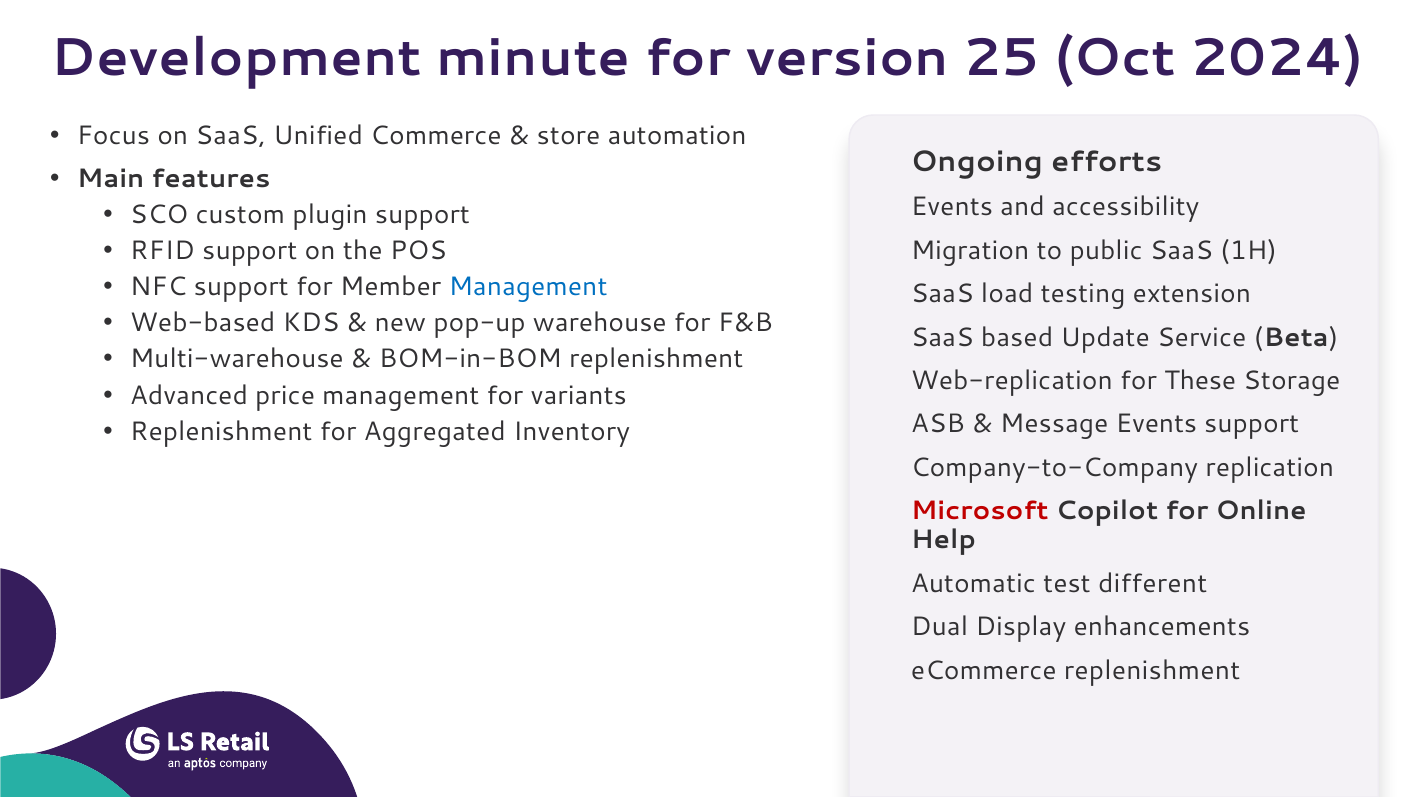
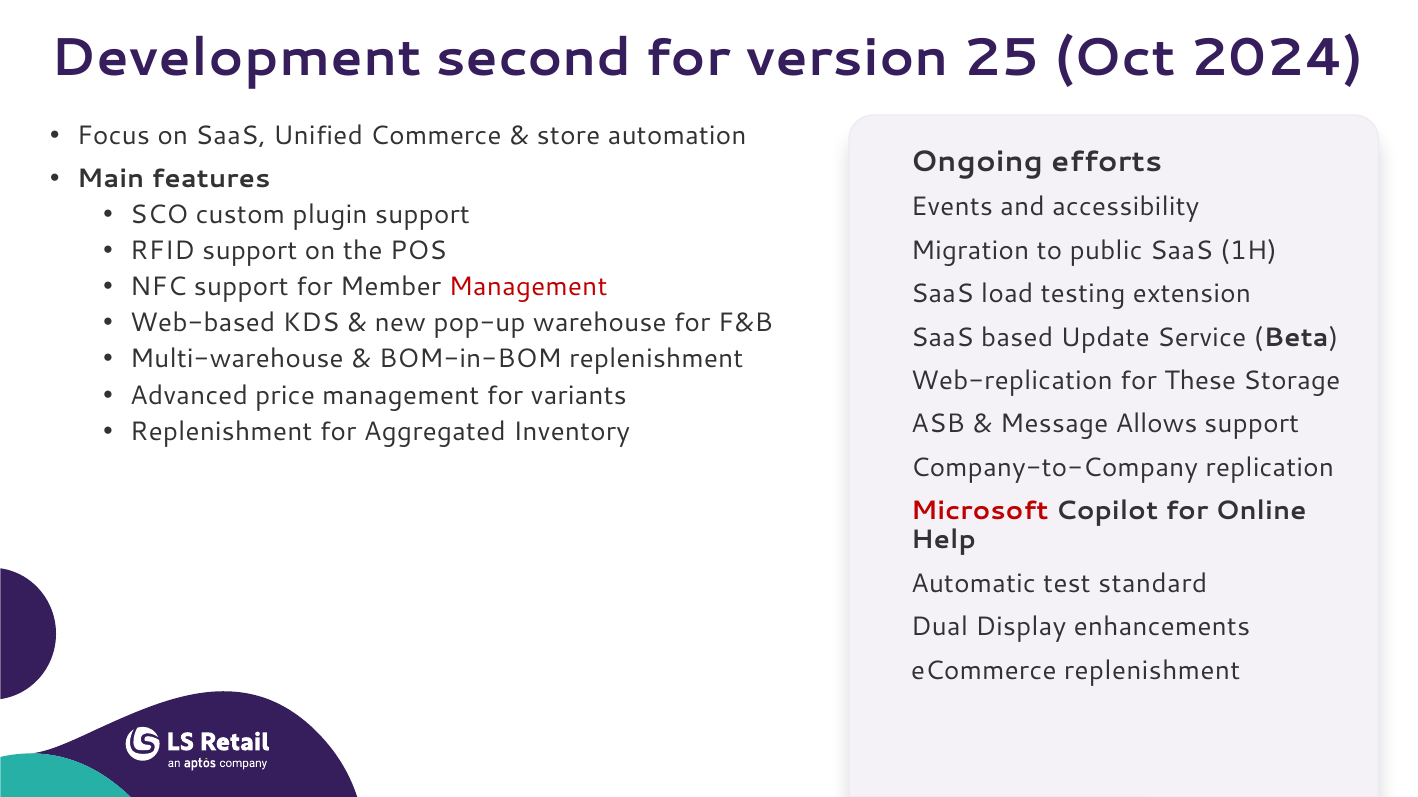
minute: minute -> second
Management at (528, 287) colour: blue -> red
Message Events: Events -> Allows
different: different -> standard
